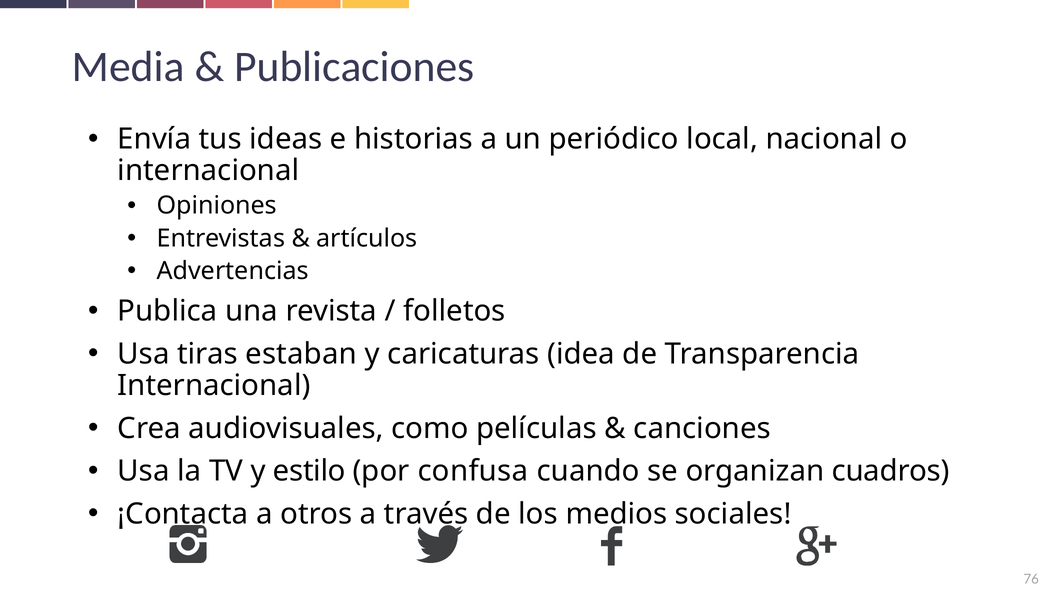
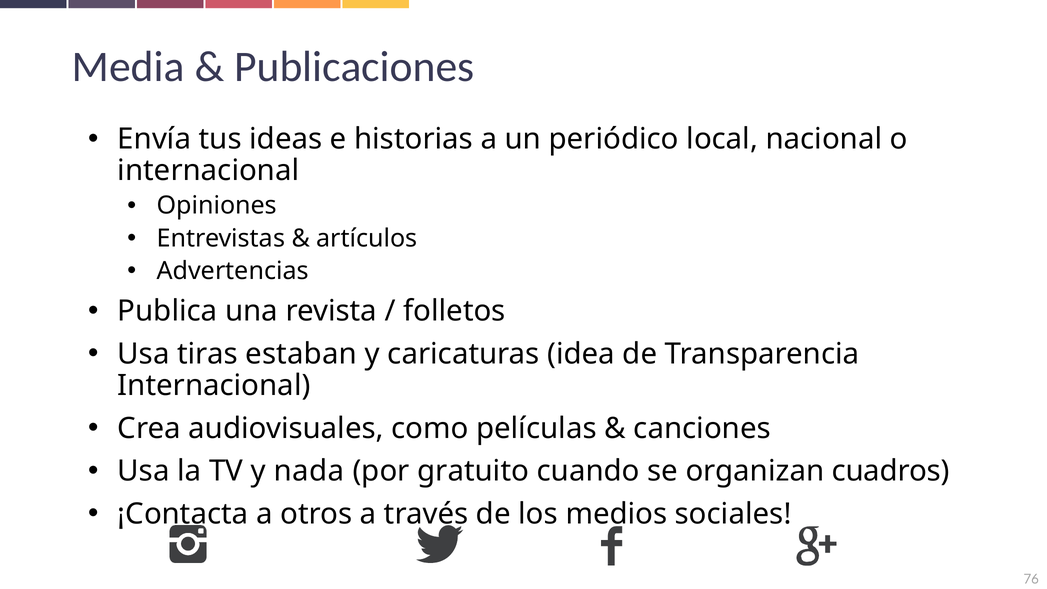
estilo: estilo -> nada
confusa: confusa -> gratuito
